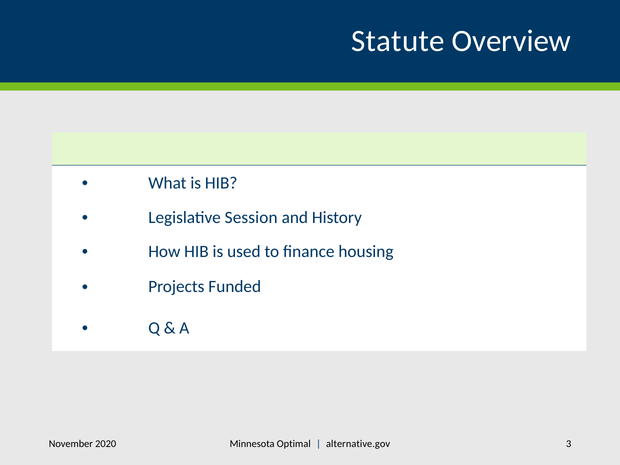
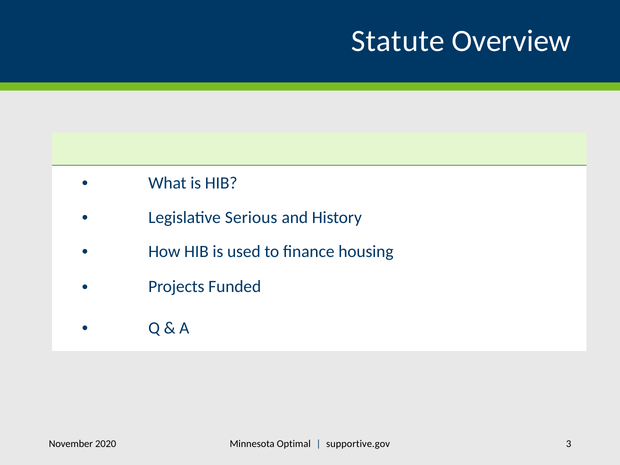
Session: Session -> Serious
alternative.gov: alternative.gov -> supportive.gov
